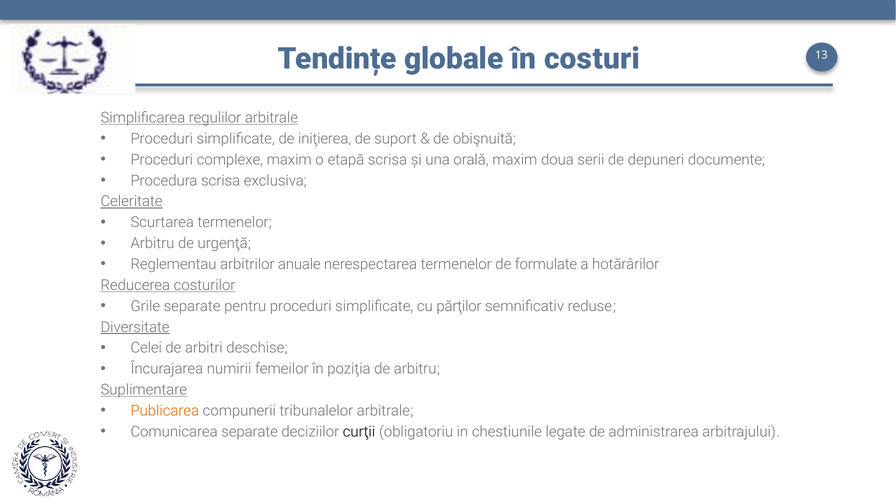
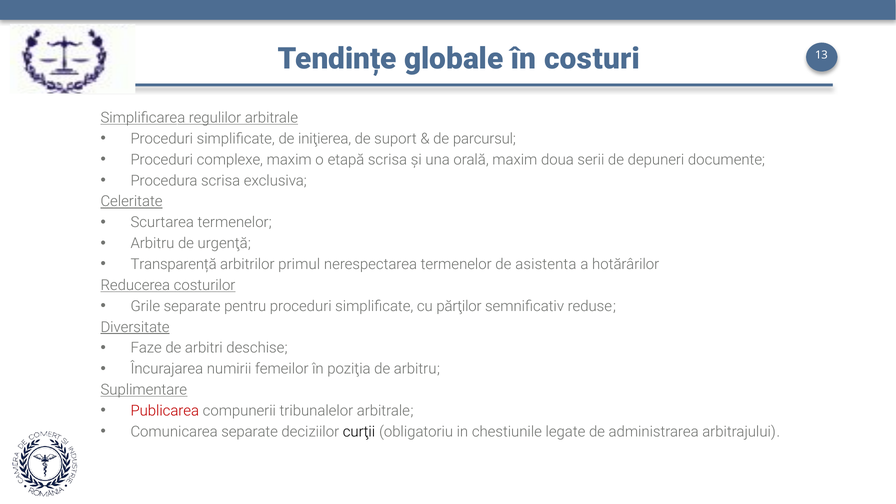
obişnuită: obişnuită -> parcursul
Reglementau: Reglementau -> Transparență
anuale: anuale -> primul
formulate: formulate -> asistenta
Celei: Celei -> Faze
Publicarea colour: orange -> red
